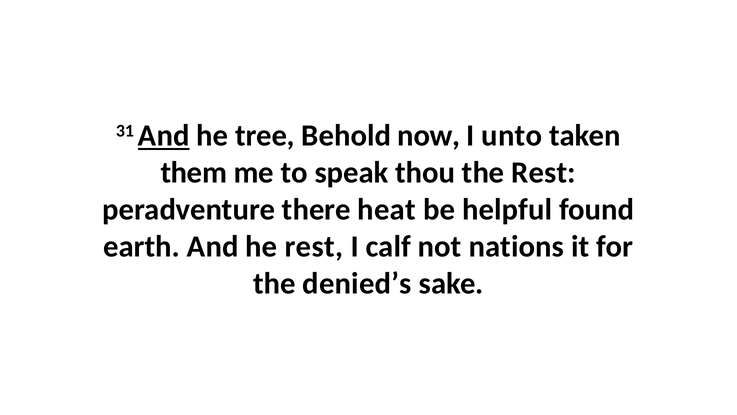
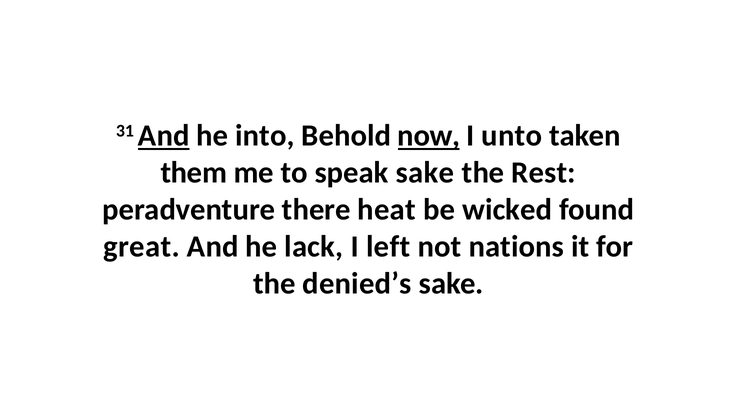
tree: tree -> into
now underline: none -> present
speak thou: thou -> sake
helpful: helpful -> wicked
earth: earth -> great
he rest: rest -> lack
calf: calf -> left
